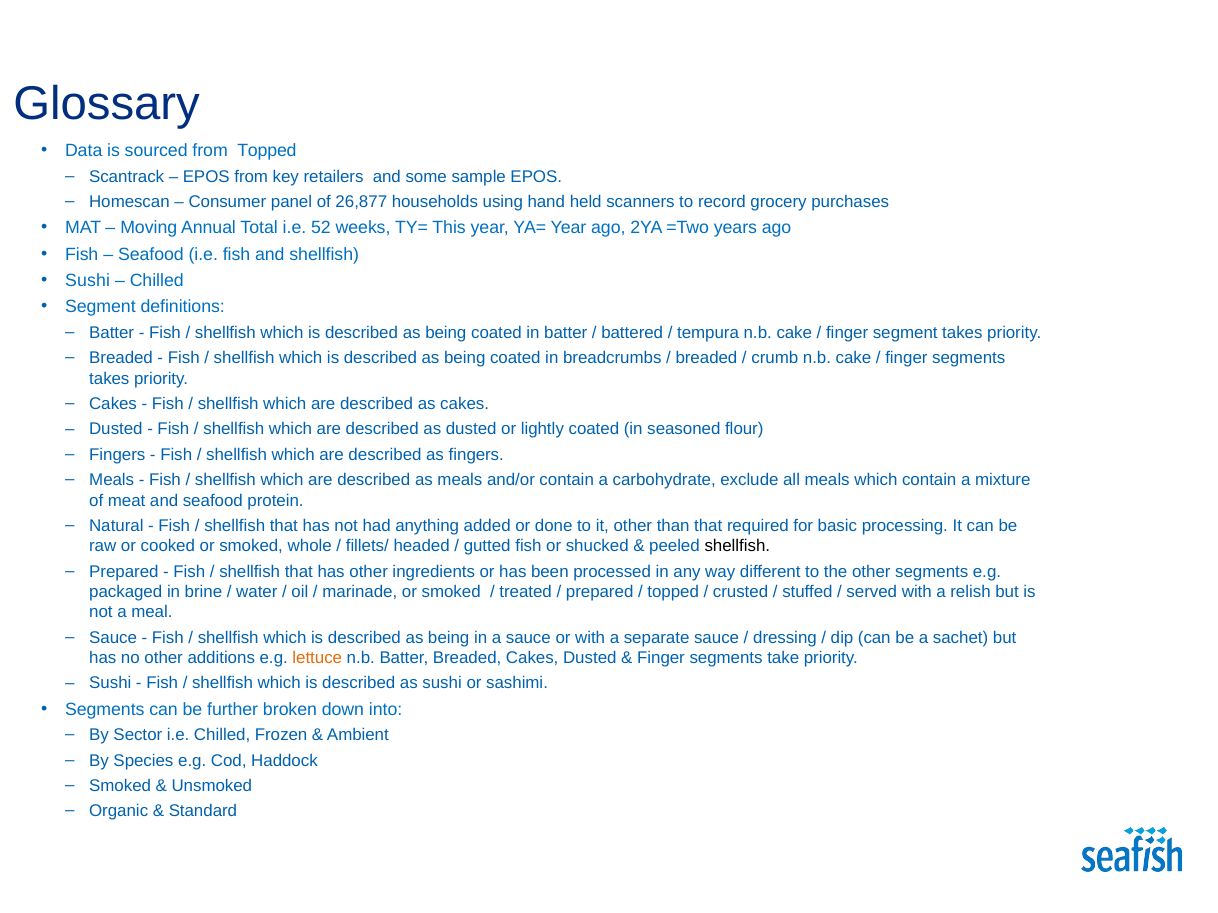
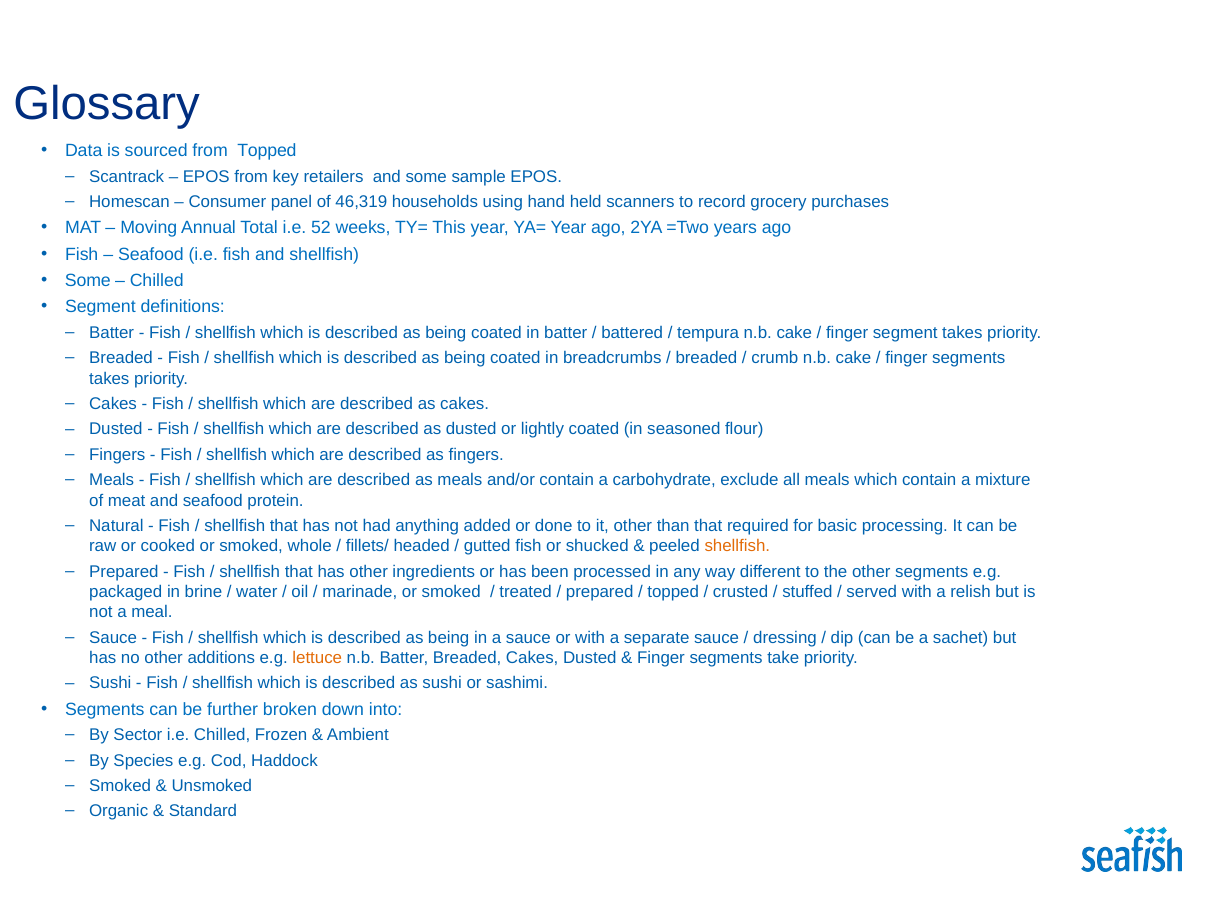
26,877: 26,877 -> 46,319
Sushi at (88, 281): Sushi -> Some
shellfish at (737, 547) colour: black -> orange
